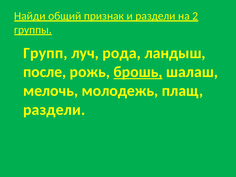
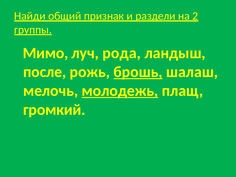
Групп: Групп -> Мимо
молодежь underline: none -> present
раздели at (54, 110): раздели -> громкий
